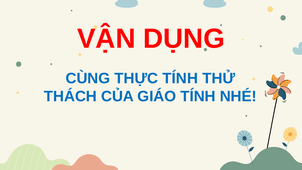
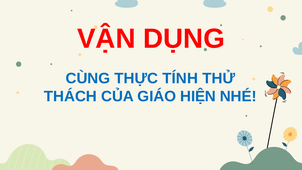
GIÁO TÍNH: TÍNH -> HIỆN
